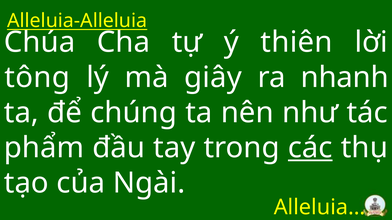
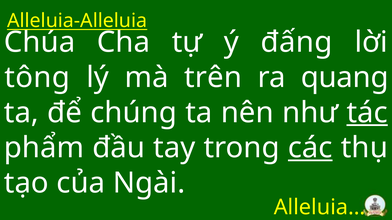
thiên: thiên -> đấng
giây: giây -> trên
nhanh: nhanh -> quang
tác underline: none -> present
